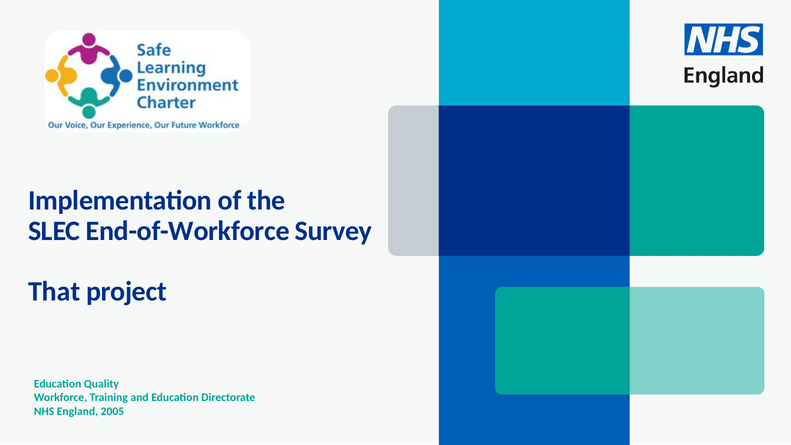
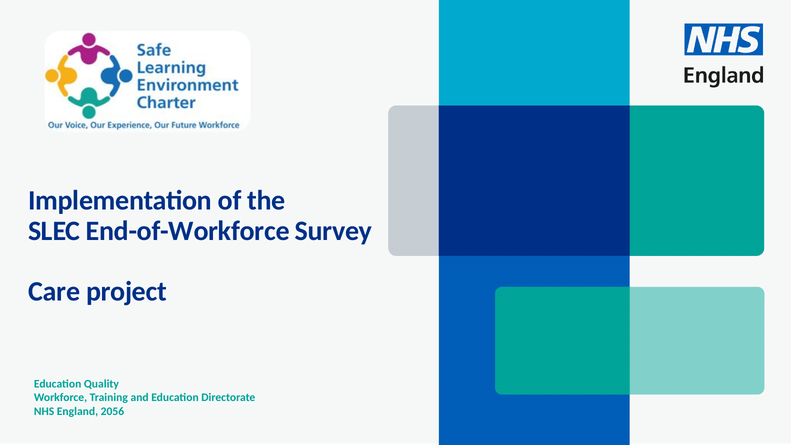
That: That -> Care
2005: 2005 -> 2056
